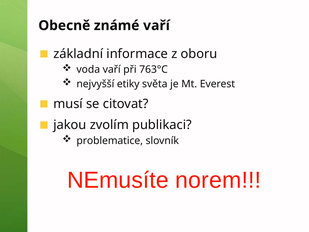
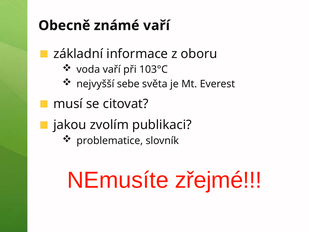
763°C: 763°C -> 103°C
etiky: etiky -> sebe
norem: norem -> zřejmé
